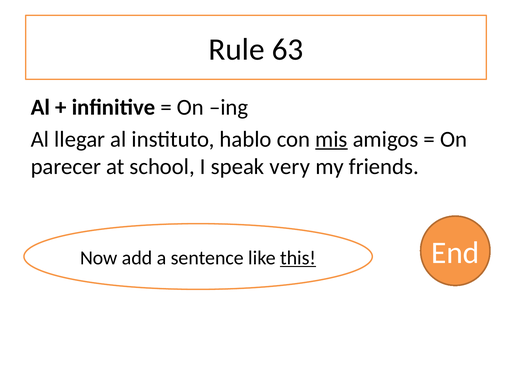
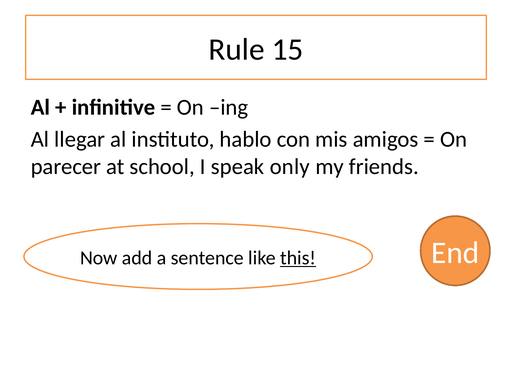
Rule 63: 63 -> 15
mis underline: present -> none
very: very -> only
